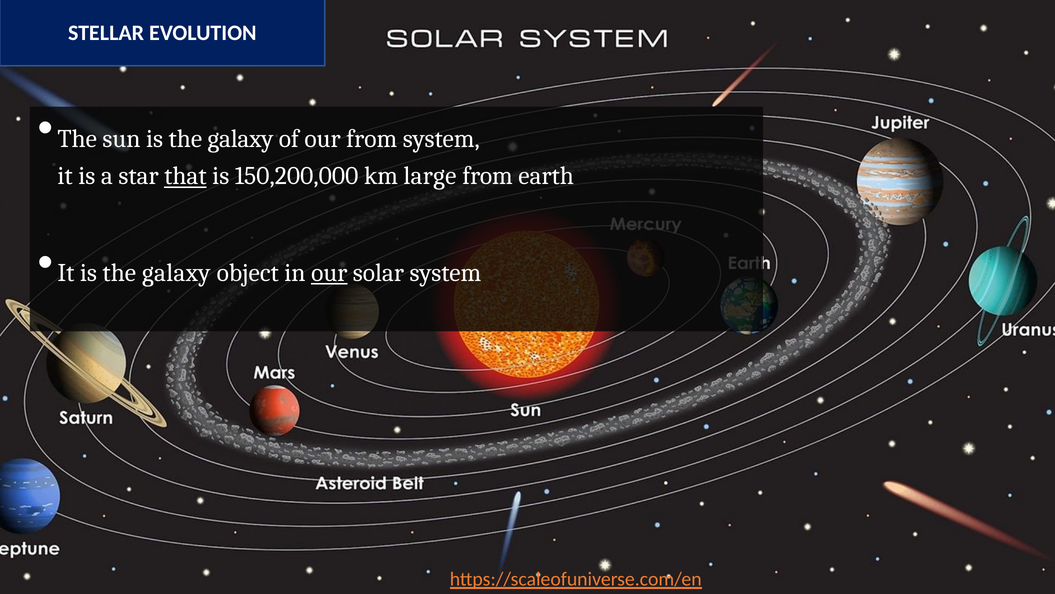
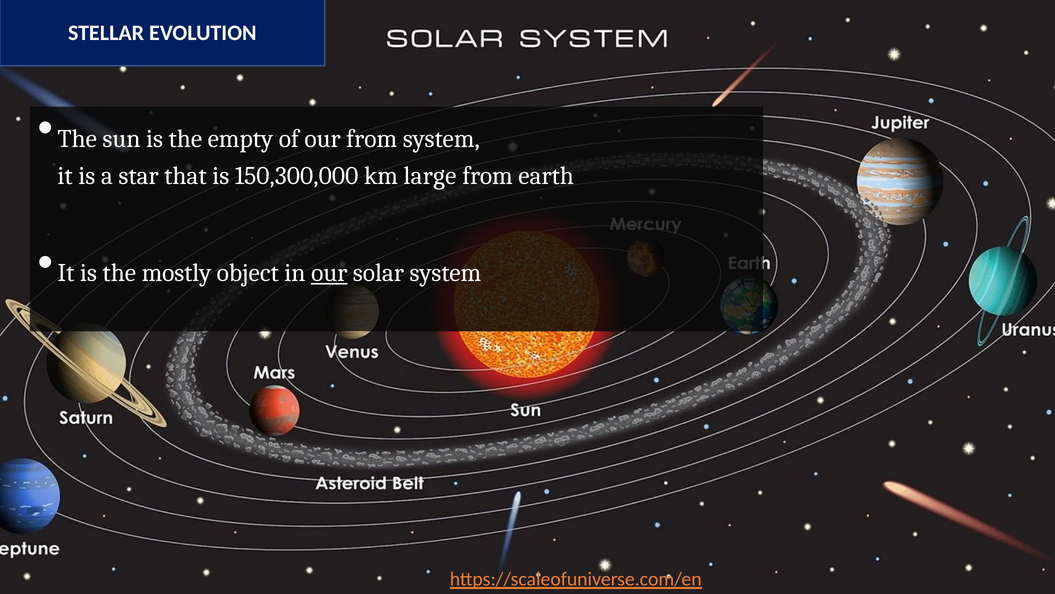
sun is the galaxy: galaxy -> empty
that underline: present -> none
150,200,000: 150,200,000 -> 150,300,000
It is the galaxy: galaxy -> mostly
